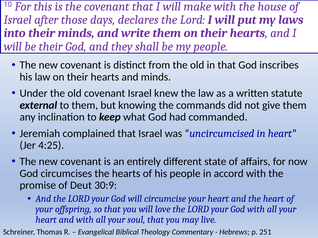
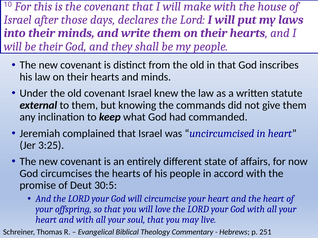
4:25: 4:25 -> 3:25
30:9: 30:9 -> 30:5
